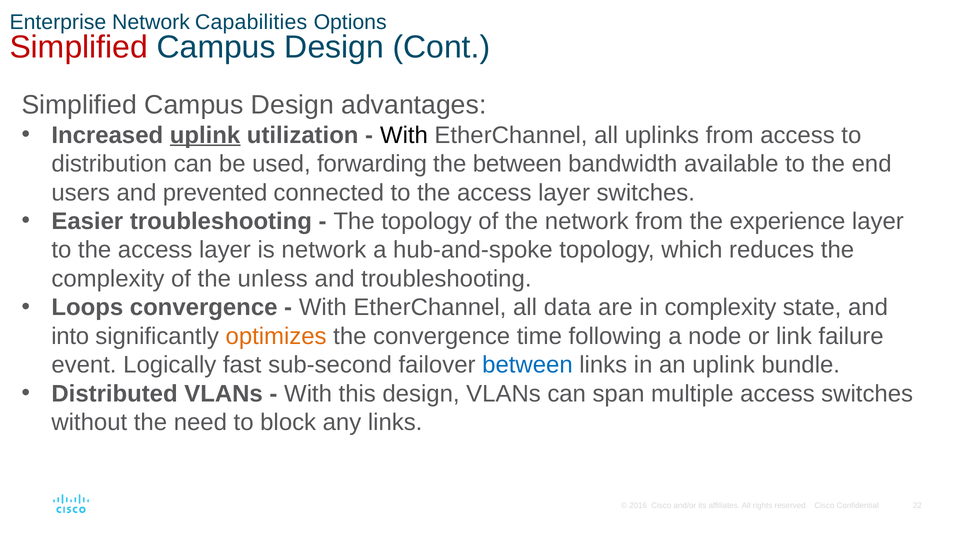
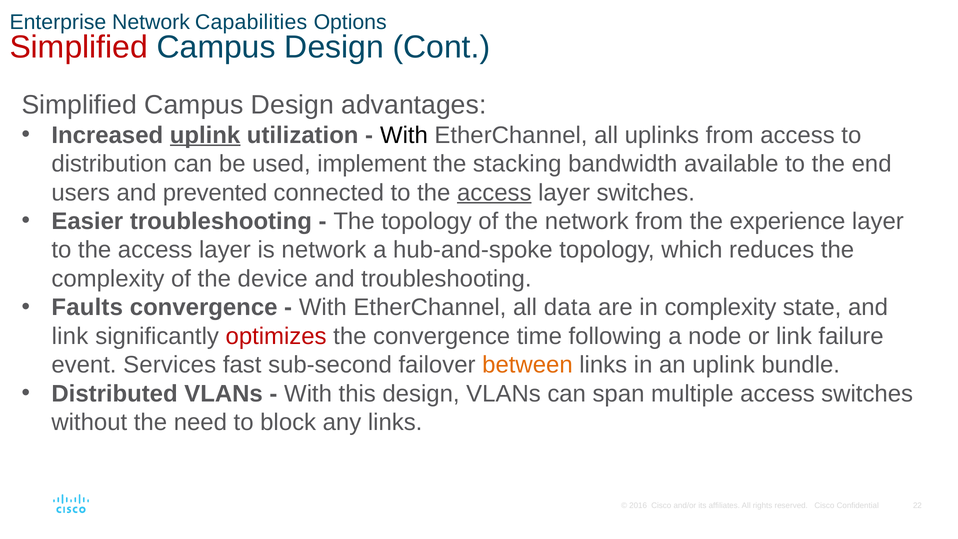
forwarding: forwarding -> implement
the between: between -> stacking
access at (494, 193) underline: none -> present
unless: unless -> device
Loops: Loops -> Faults
into at (70, 336): into -> link
optimizes colour: orange -> red
Logically: Logically -> Services
between at (527, 365) colour: blue -> orange
